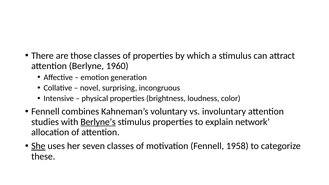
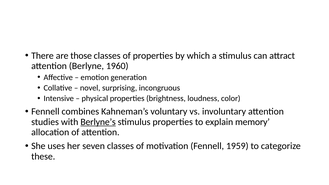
network: network -> memory
She underline: present -> none
1958: 1958 -> 1959
